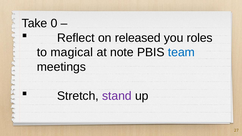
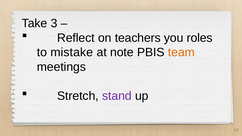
0: 0 -> 3
released: released -> teachers
magical: magical -> mistake
team colour: blue -> orange
